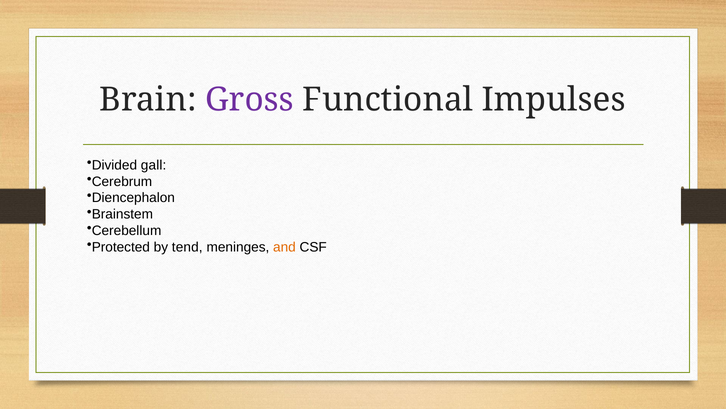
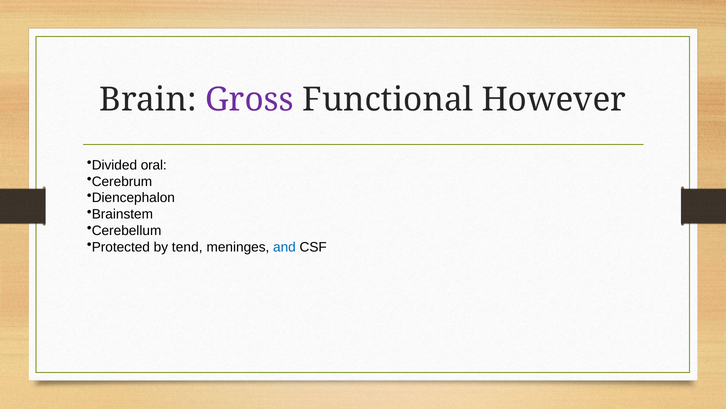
Impulses: Impulses -> However
gall: gall -> oral
and colour: orange -> blue
